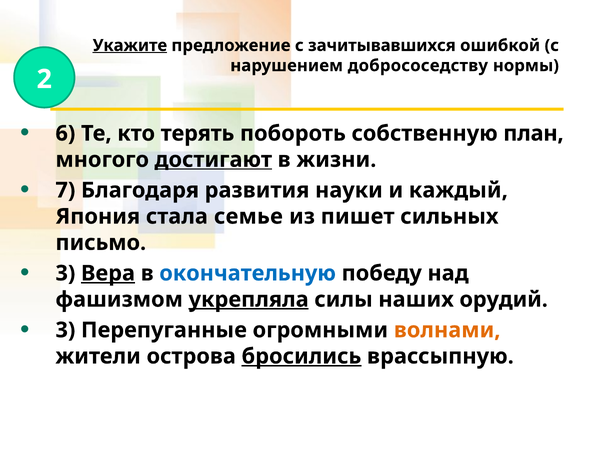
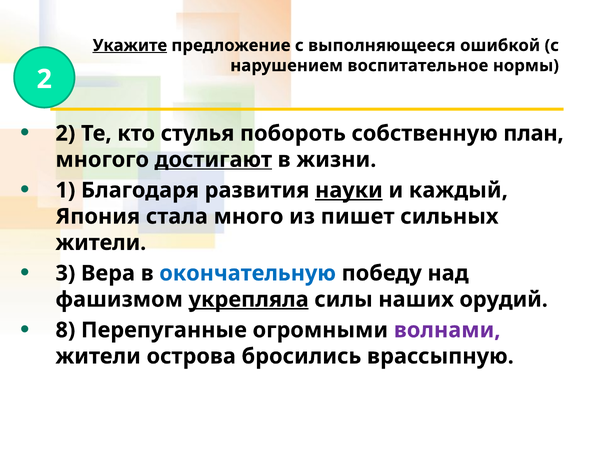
зачитывавшихся: зачитывавшихся -> выполняющееся
добрососедству: добрососедству -> воспитательное
6 at (65, 133): 6 -> 2
терять: терять -> стулья
7: 7 -> 1
науки underline: none -> present
семье: семье -> много
письмо at (101, 243): письмо -> жители
Вера underline: present -> none
3 at (65, 330): 3 -> 8
волнами colour: orange -> purple
бросились underline: present -> none
